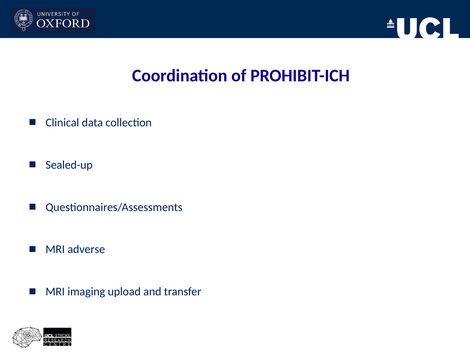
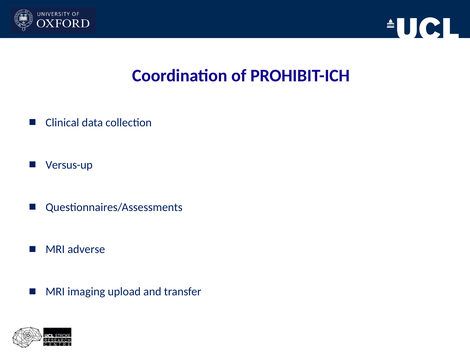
Sealed-up: Sealed-up -> Versus-up
